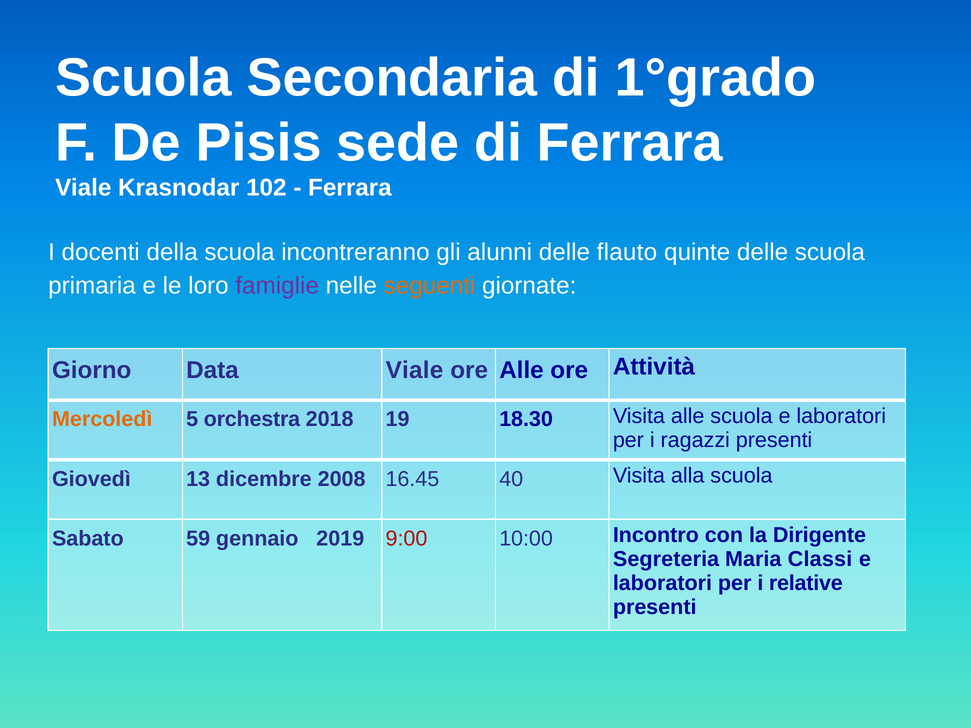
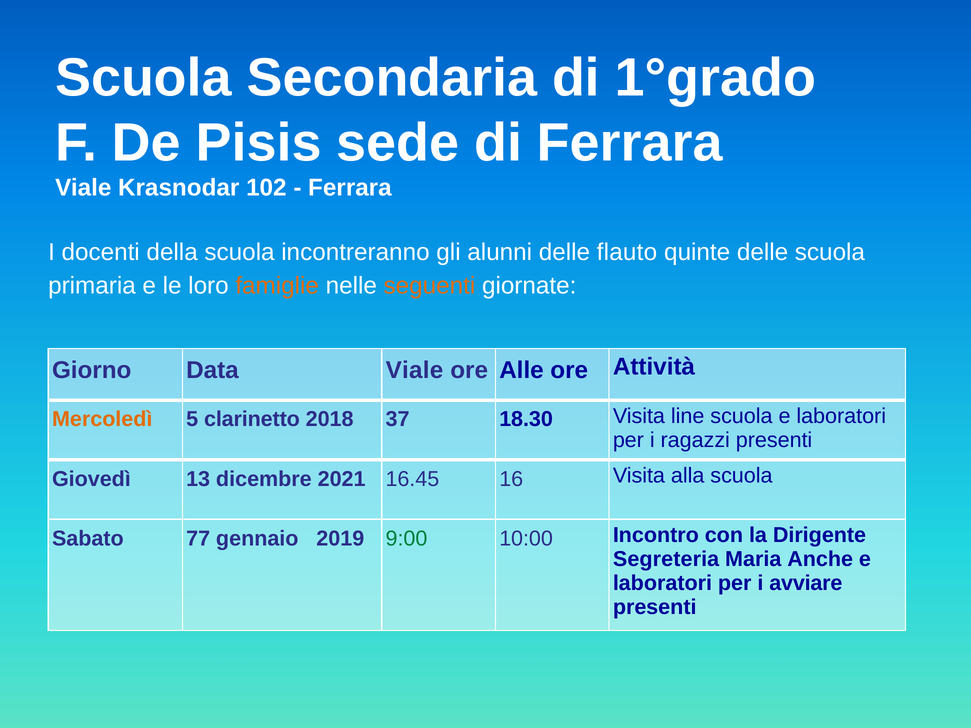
famiglie colour: purple -> orange
orchestra: orchestra -> clarinetto
19: 19 -> 37
Visita alle: alle -> line
2008: 2008 -> 2021
40: 40 -> 16
59: 59 -> 77
9:00 colour: red -> green
Classi: Classi -> Anche
relative: relative -> avviare
